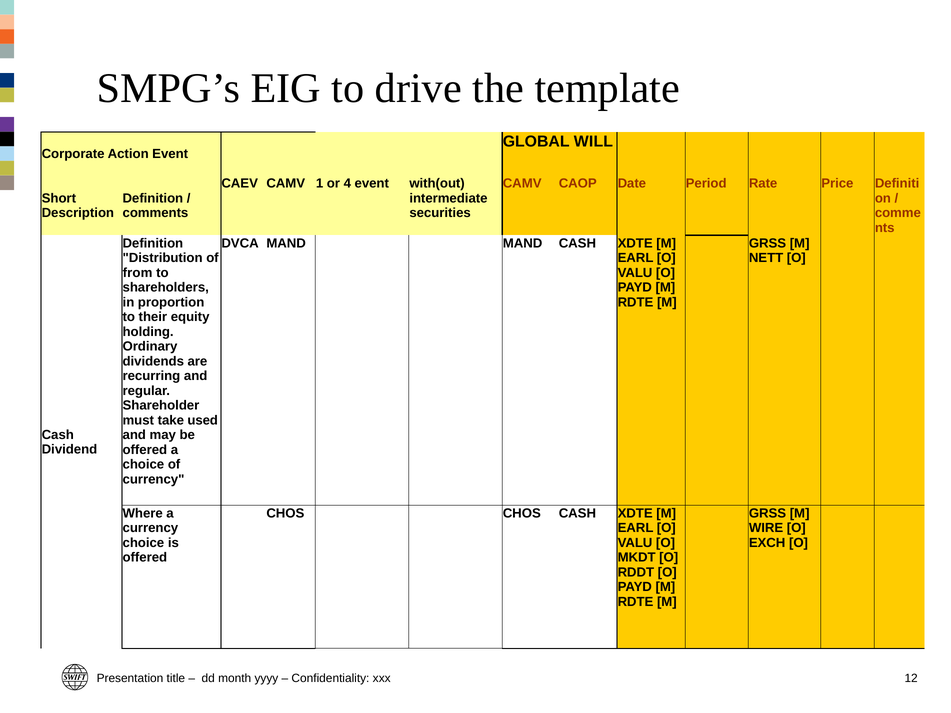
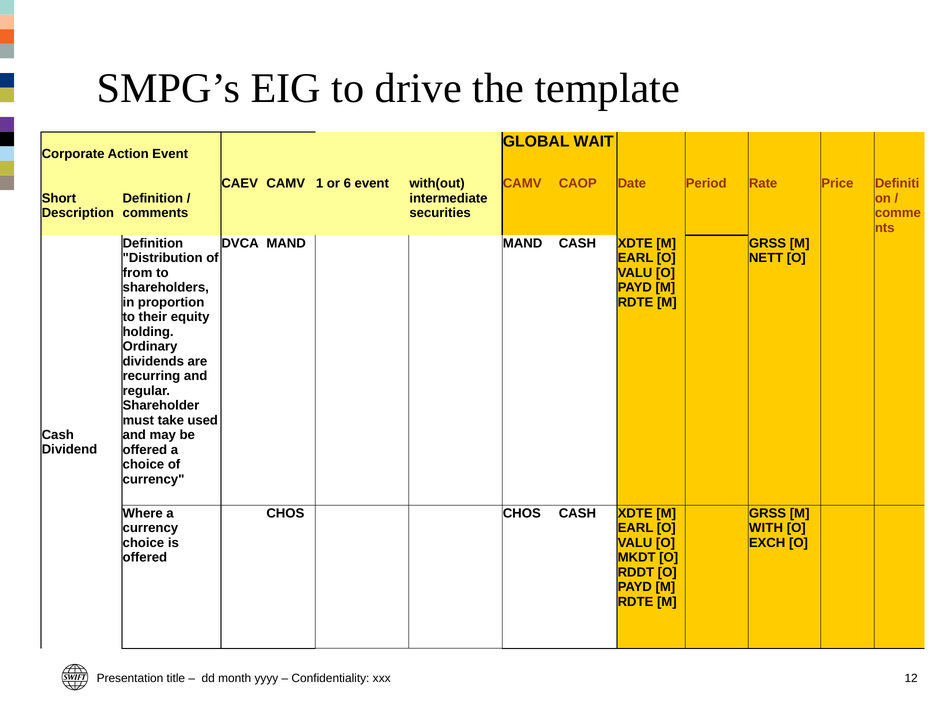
WILL: WILL -> WAIT
4: 4 -> 6
WIRE: WIRE -> WITH
